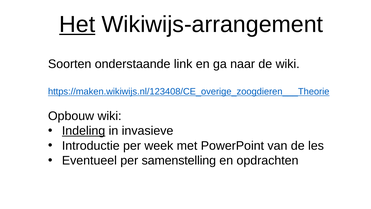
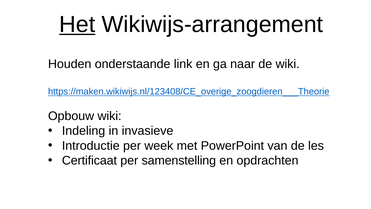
Soorten: Soorten -> Houden
Indeling underline: present -> none
Eventueel: Eventueel -> Certificaat
